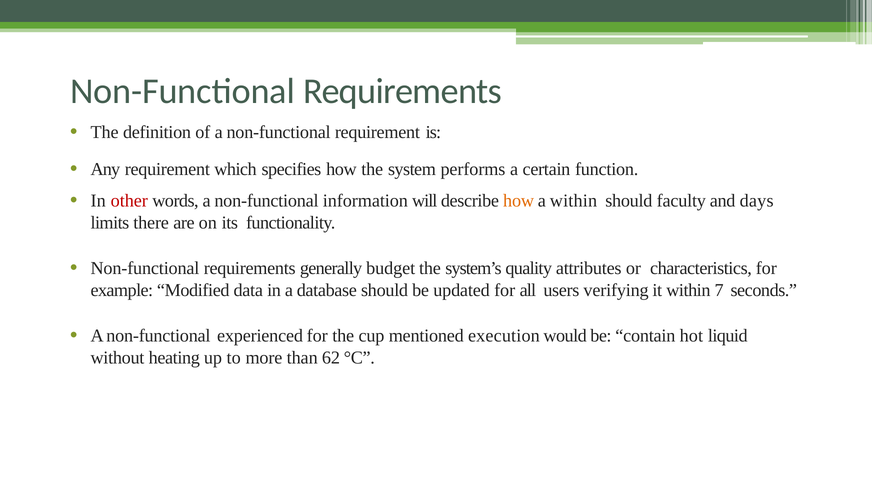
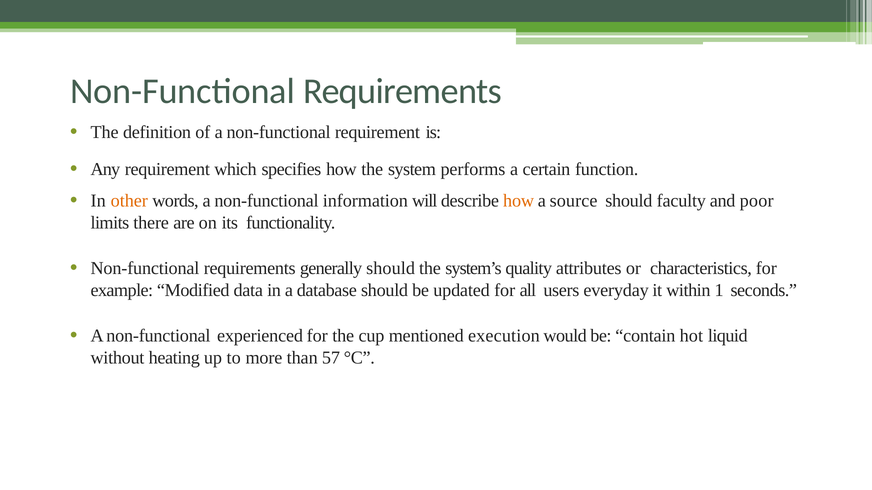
other colour: red -> orange
a within: within -> source
days: days -> poor
generally budget: budget -> should
verifying: verifying -> everyday
7: 7 -> 1
62: 62 -> 57
